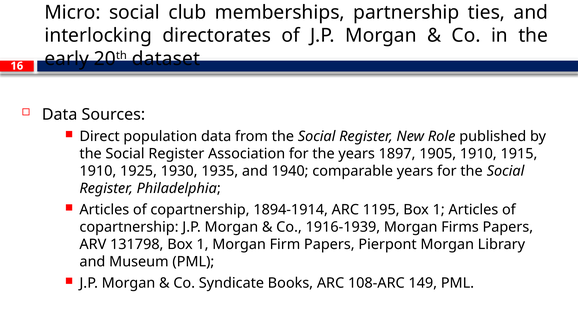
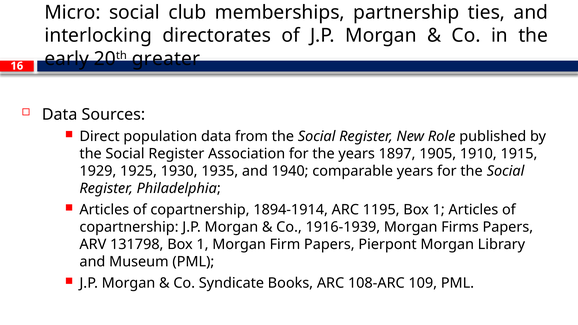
dataset: dataset -> greater
1910 at (98, 171): 1910 -> 1929
149: 149 -> 109
